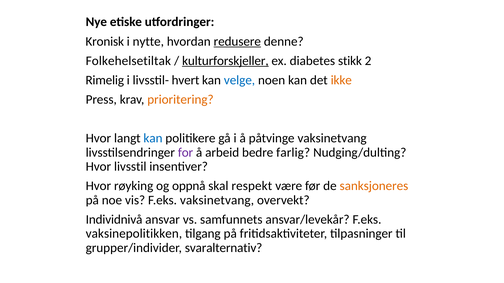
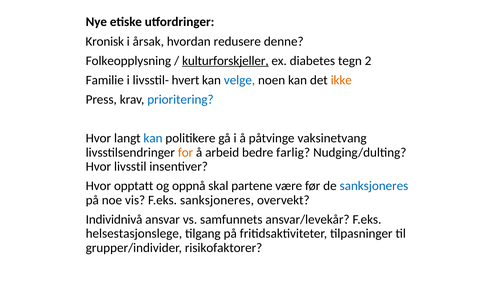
nytte: nytte -> årsak
redusere underline: present -> none
Folkehelsetiltak: Folkehelsetiltak -> Folkeopplysning
stikk: stikk -> tegn
Rimelig: Rimelig -> Familie
prioritering colour: orange -> blue
for colour: purple -> orange
røyking: røyking -> opptatt
respekt: respekt -> partene
sanksjoneres at (374, 186) colour: orange -> blue
F.eks vaksinetvang: vaksinetvang -> sanksjoneres
vaksinepolitikken: vaksinepolitikken -> helsestasjonslege
svaralternativ: svaralternativ -> risikofaktorer
